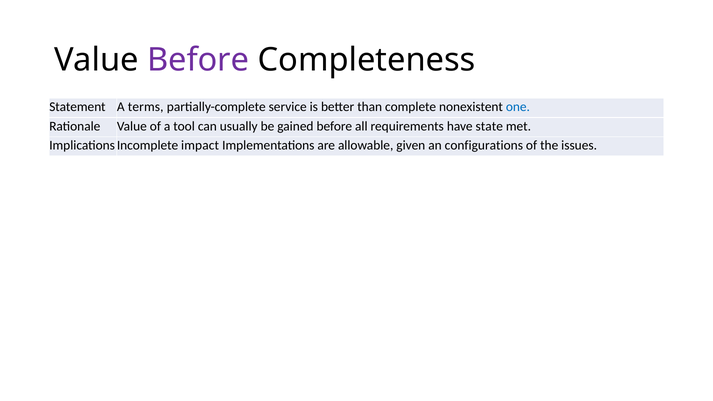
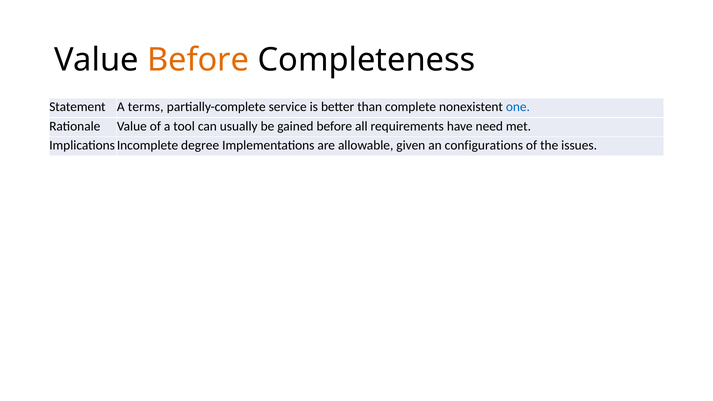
Before at (198, 60) colour: purple -> orange
state: state -> need
impact: impact -> degree
